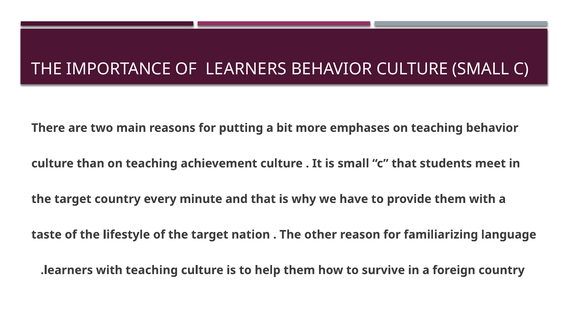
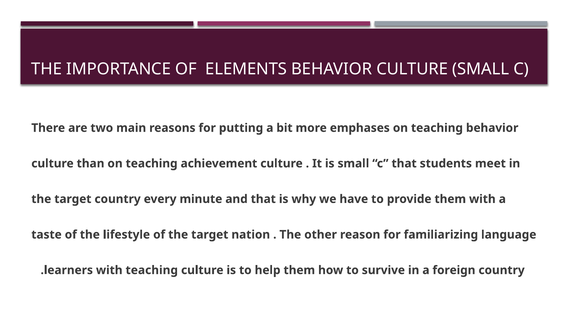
OF LEARNERS: LEARNERS -> ELEMENTS
